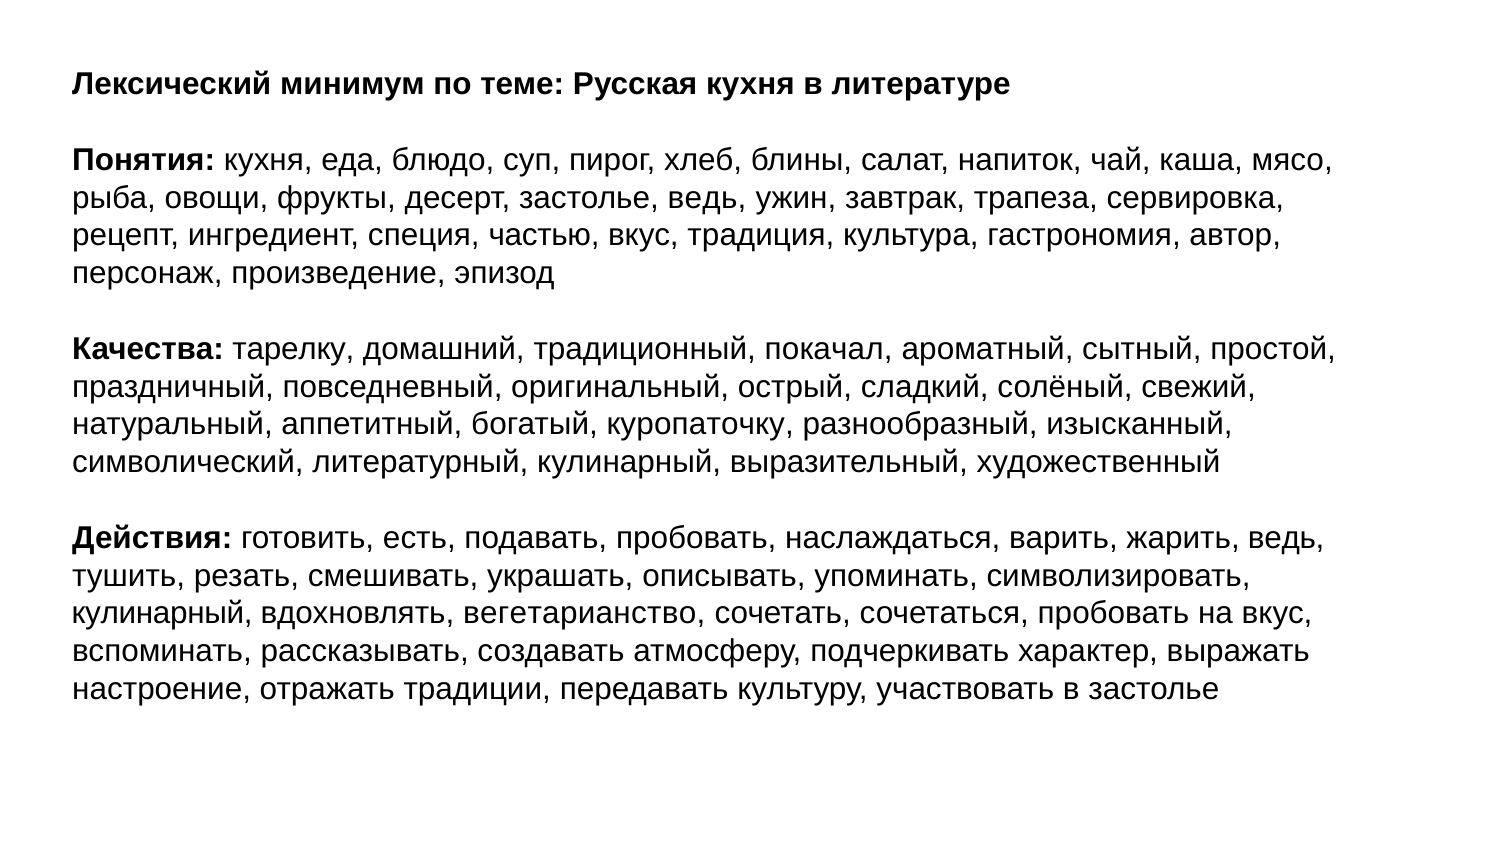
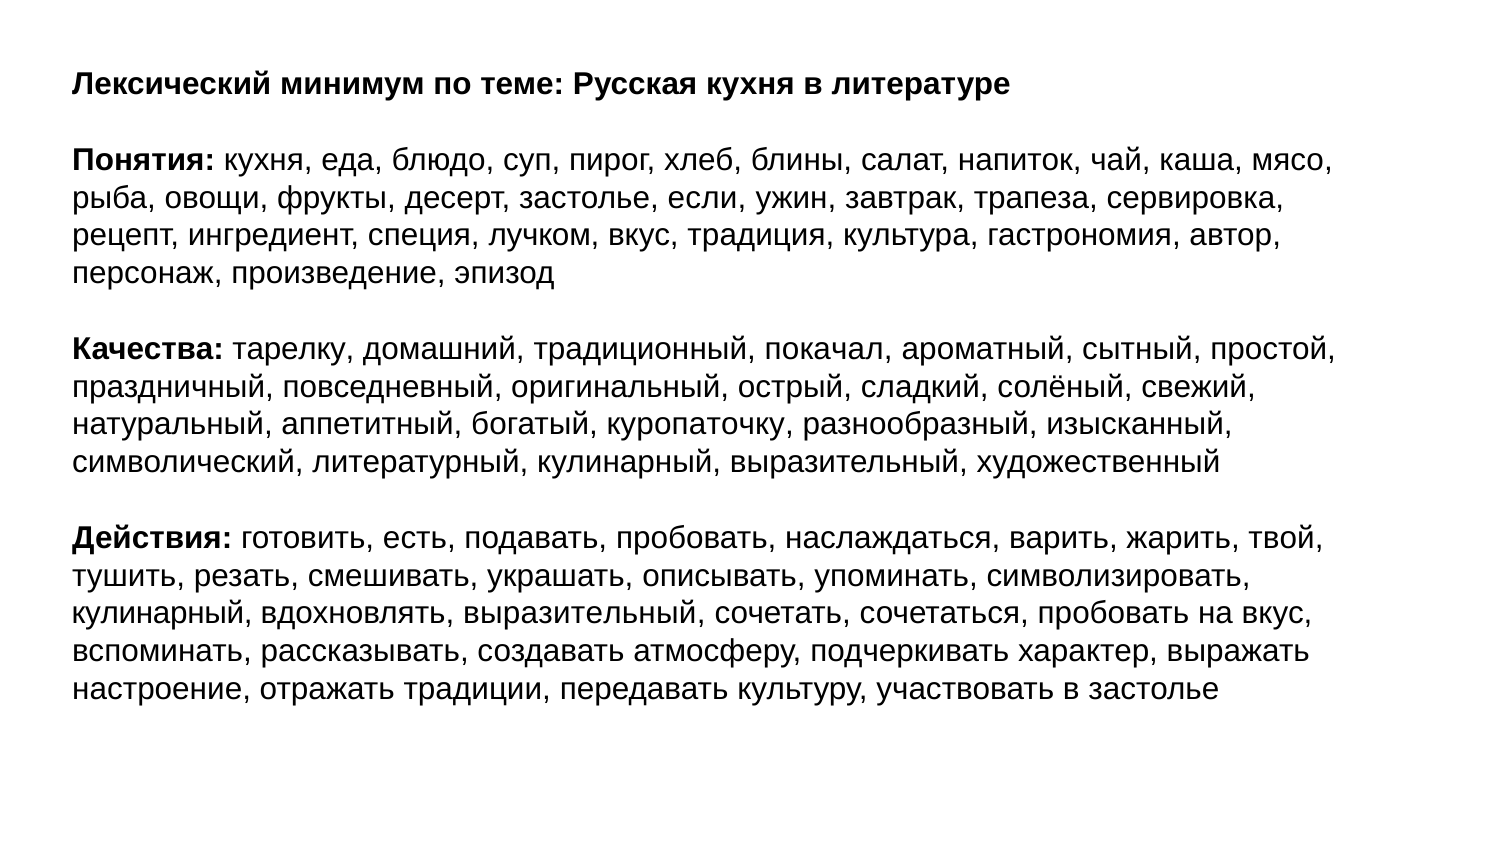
застолье ведь: ведь -> если
частью: частью -> лучком
жарить ведь: ведь -> твой
вдохновлять вегетарианство: вегетарианство -> выразительный
